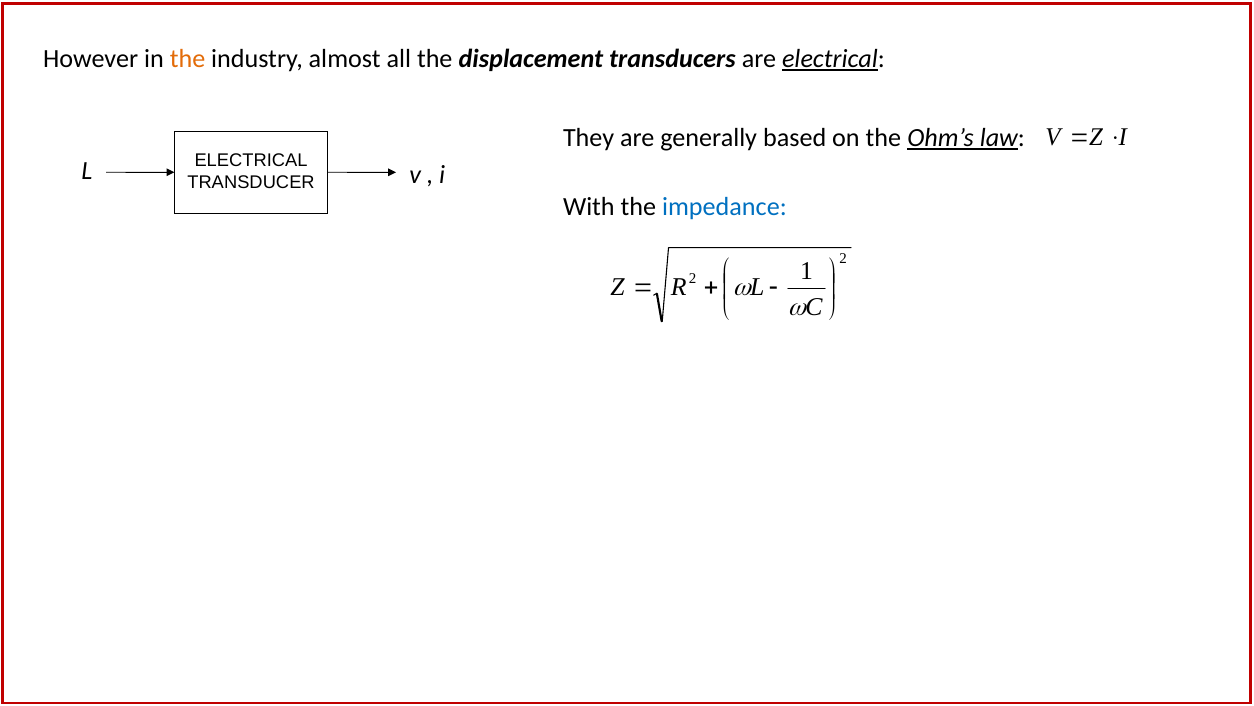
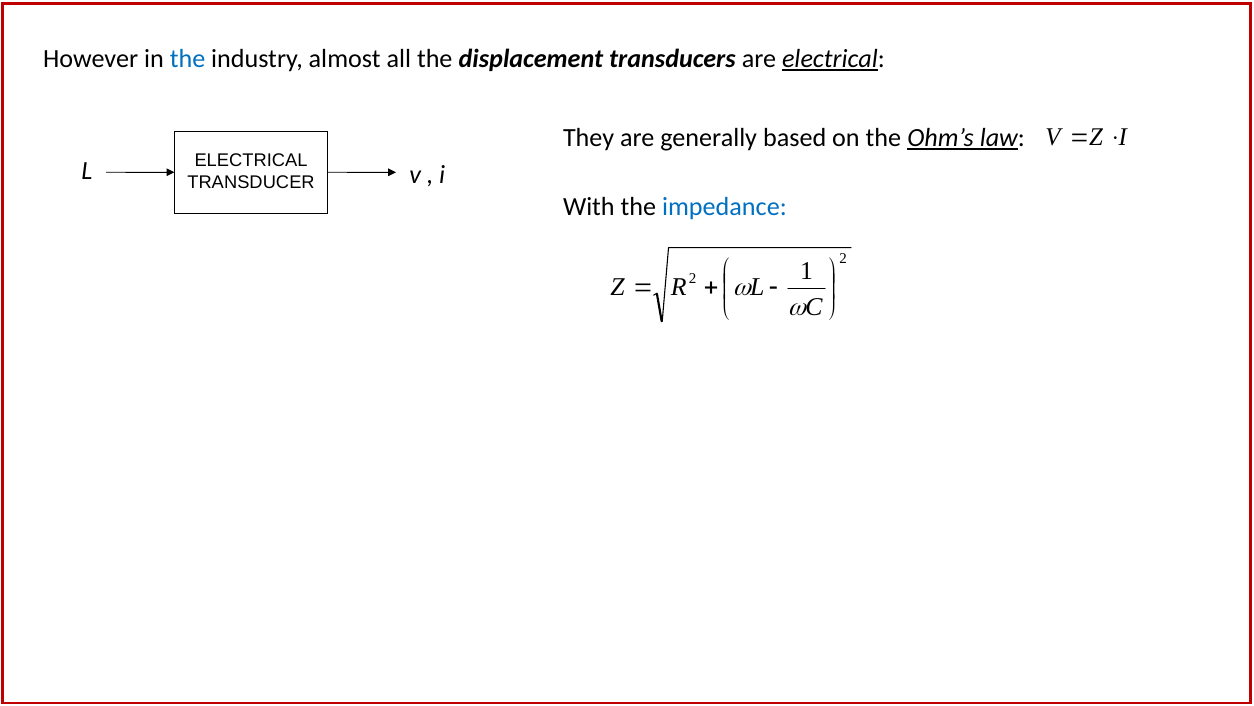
the at (188, 58) colour: orange -> blue
